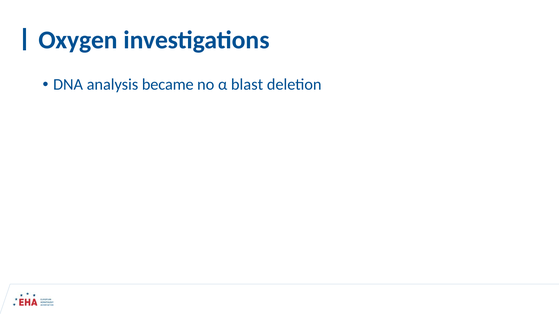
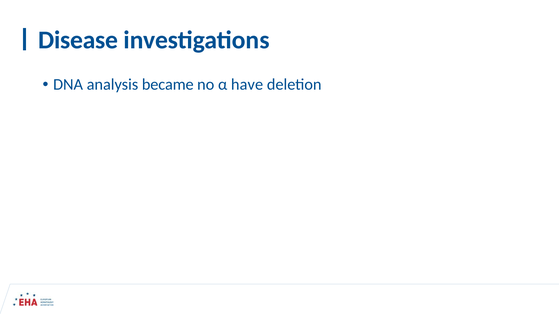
Oxygen: Oxygen -> Disease
blast: blast -> have
